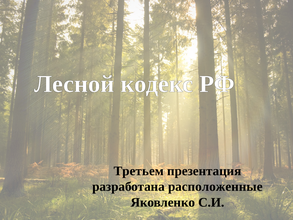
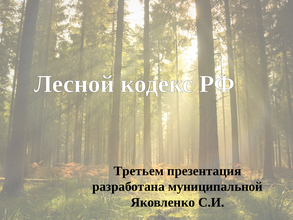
расположенные: расположенные -> муниципальной
